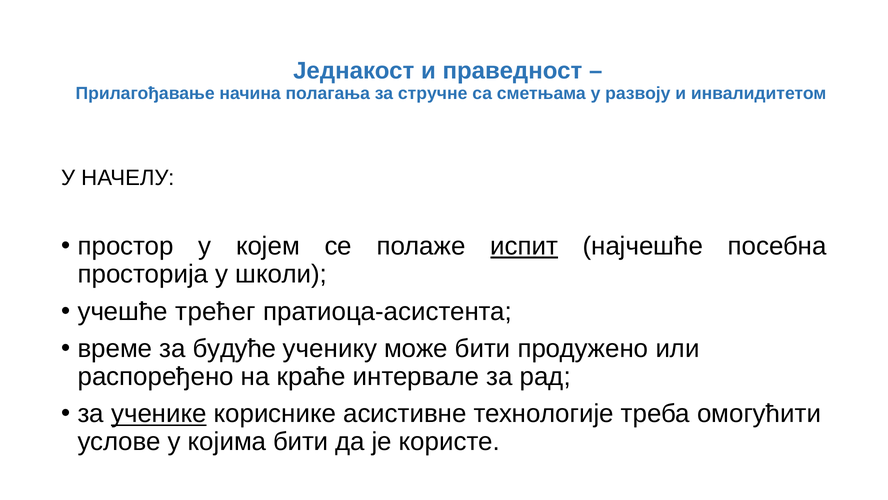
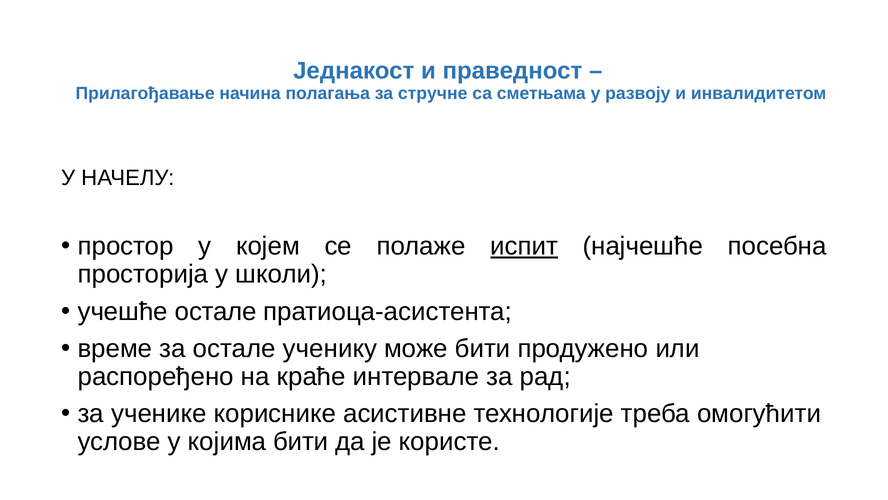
учешће трећег: трећег -> остале
за будуће: будуће -> остале
ученике underline: present -> none
